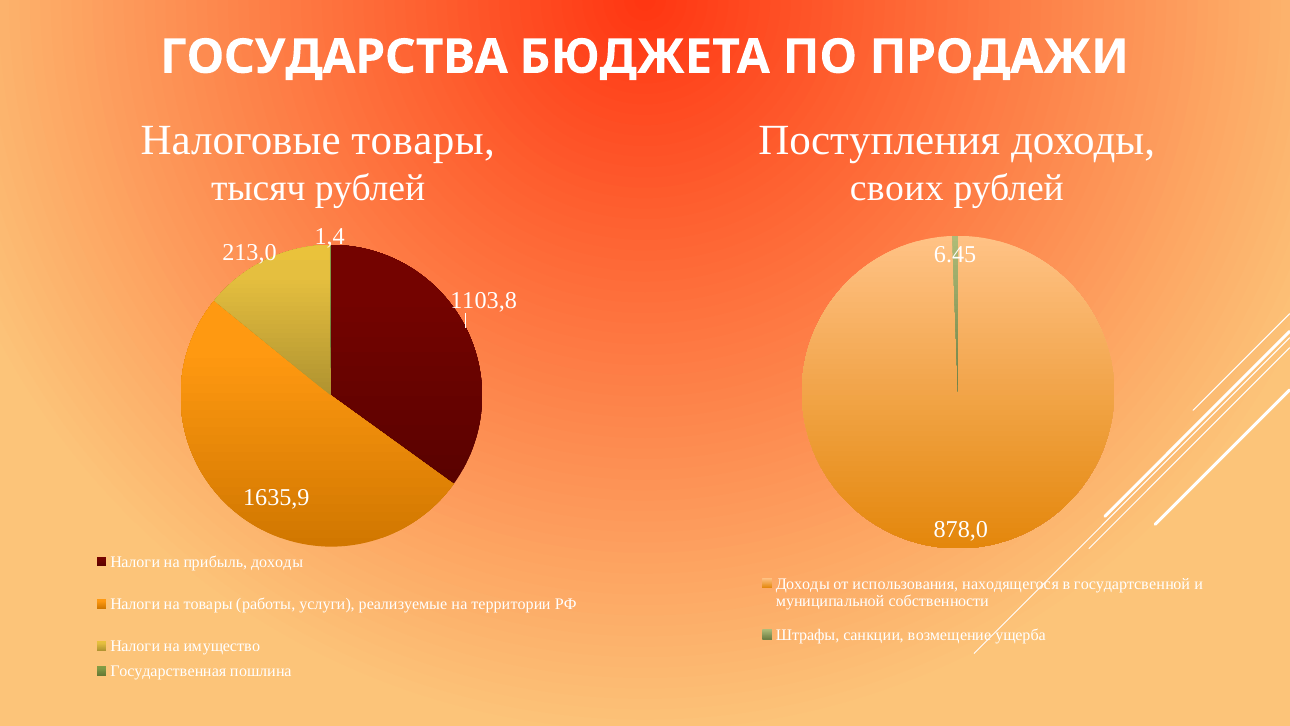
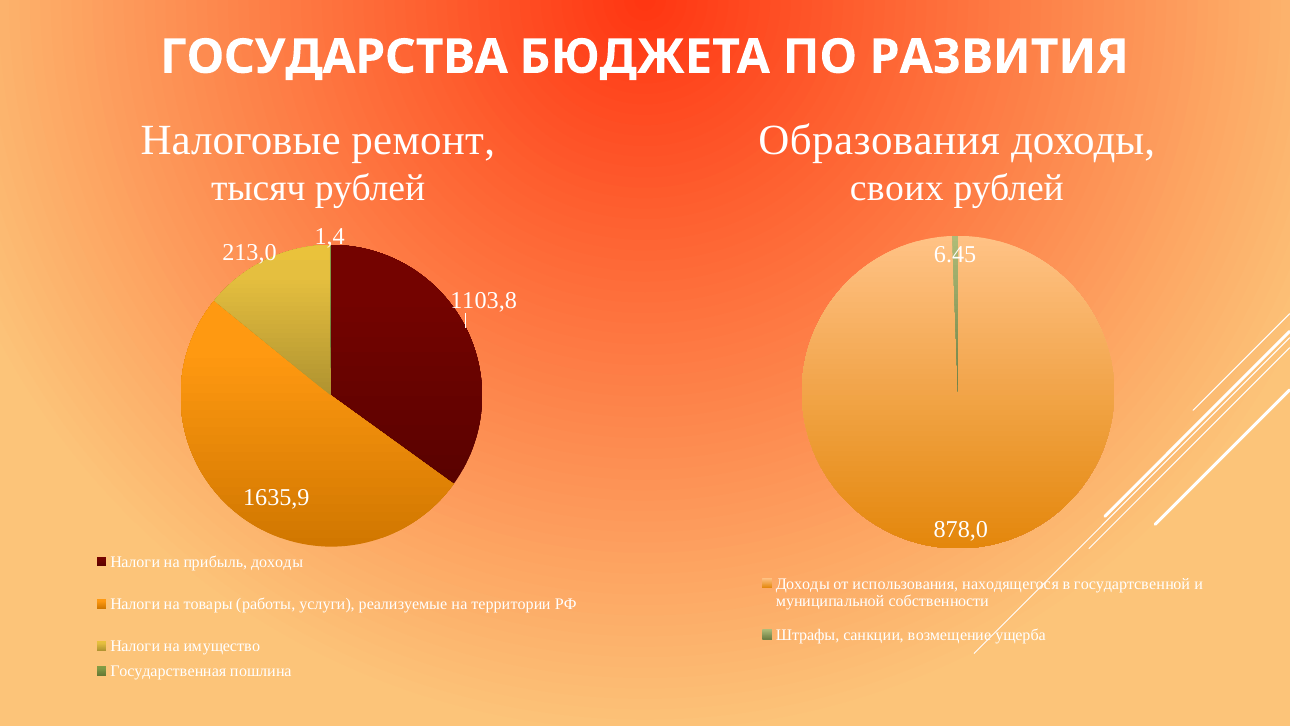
ПРОДАЖИ: ПРОДАЖИ -> РАЗВИТИЯ
Налоговые товары: товары -> ремонт
Поступления: Поступления -> Образования
